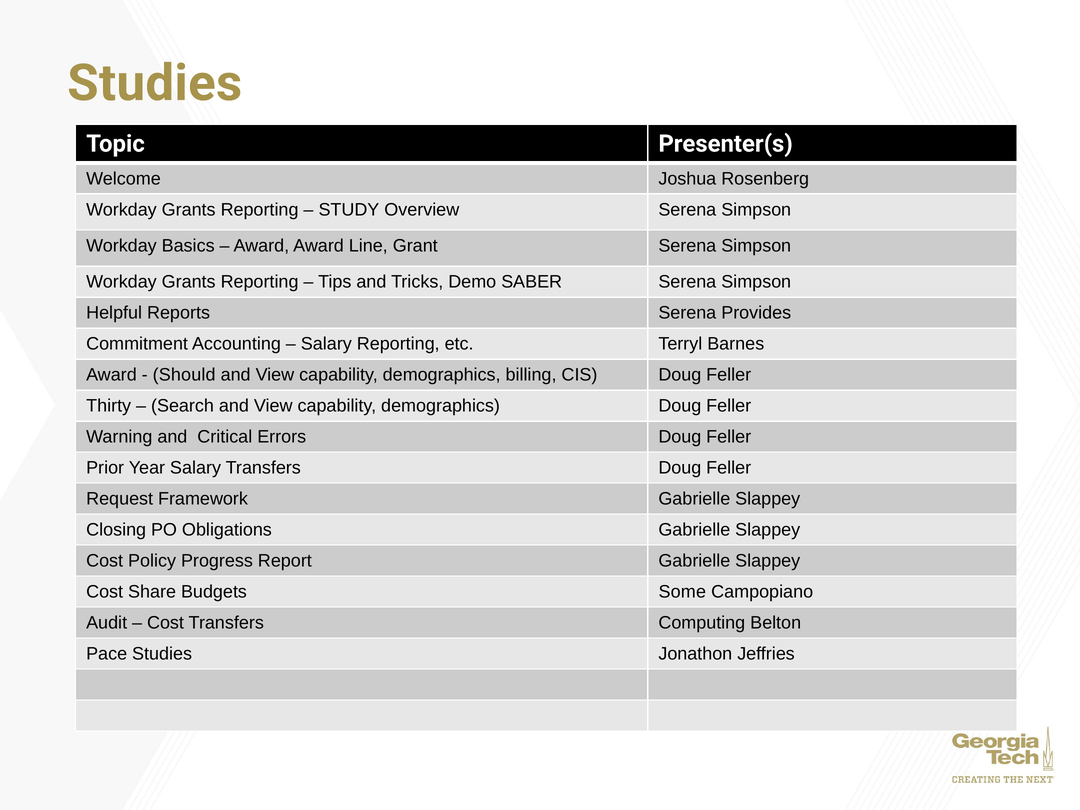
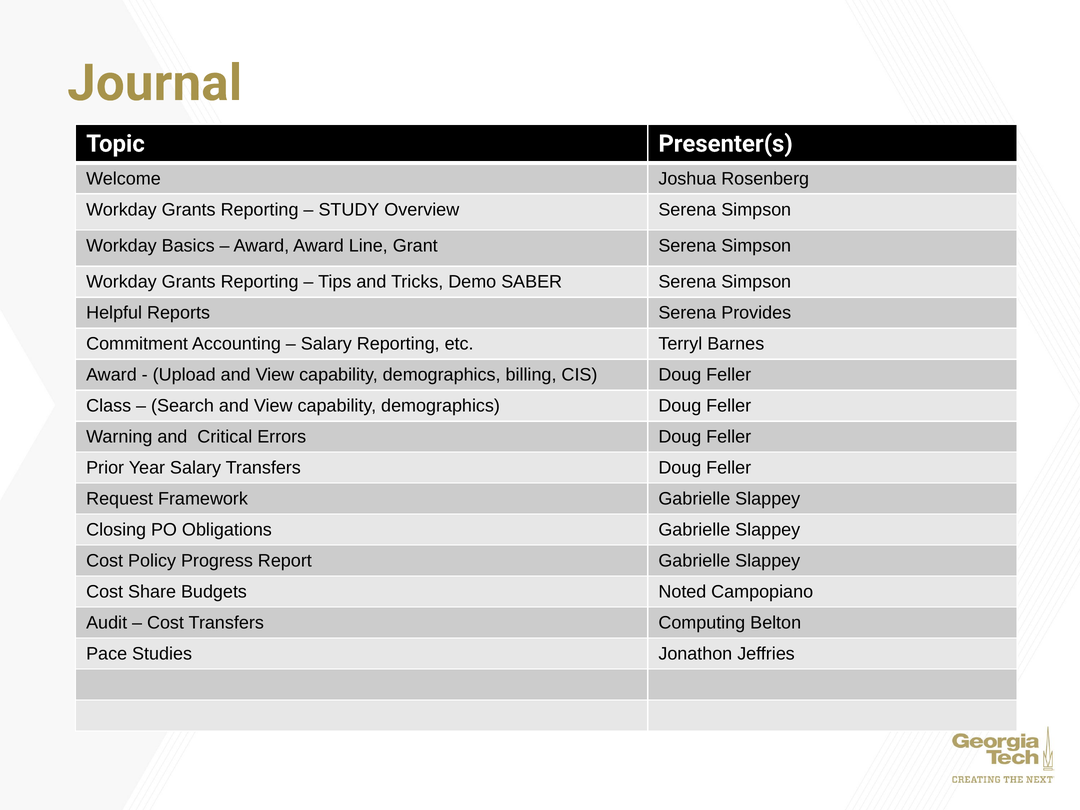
Studies at (155, 83): Studies -> Journal
Should: Should -> Upload
Thirty: Thirty -> Class
Some: Some -> Noted
